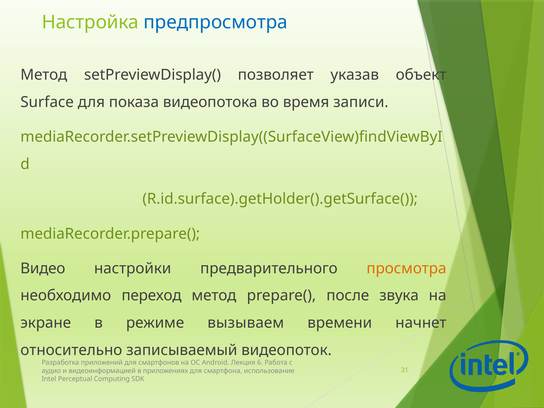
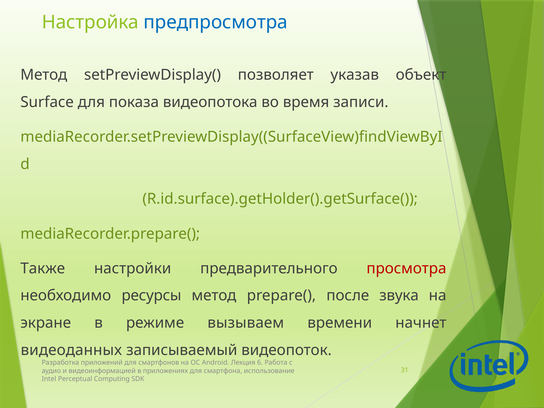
Видео: Видео -> Также
просмотра colour: orange -> red
переход: переход -> ресурсы
относительно: относительно -> видеоданных
